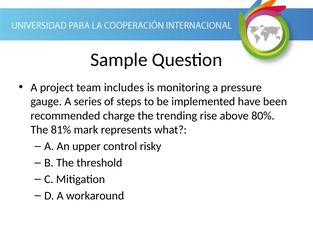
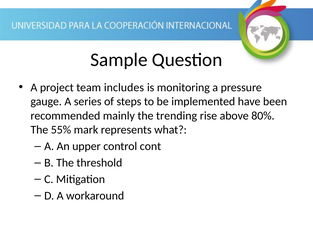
charge: charge -> mainly
81%: 81% -> 55%
risky: risky -> cont
